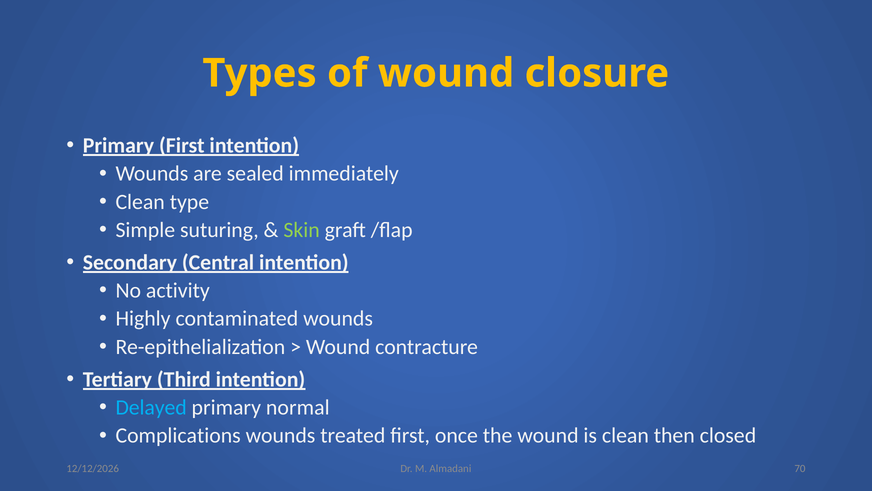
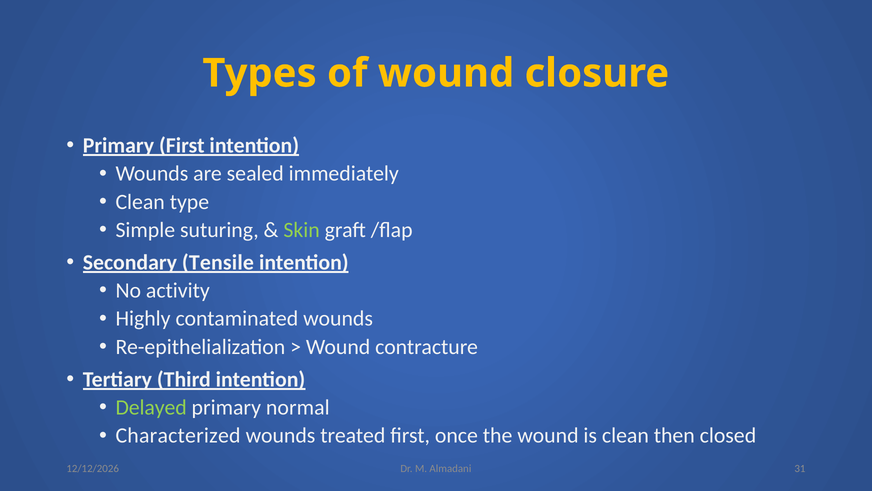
Central: Central -> Tensile
Delayed colour: light blue -> light green
Complications: Complications -> Characterized
70: 70 -> 31
